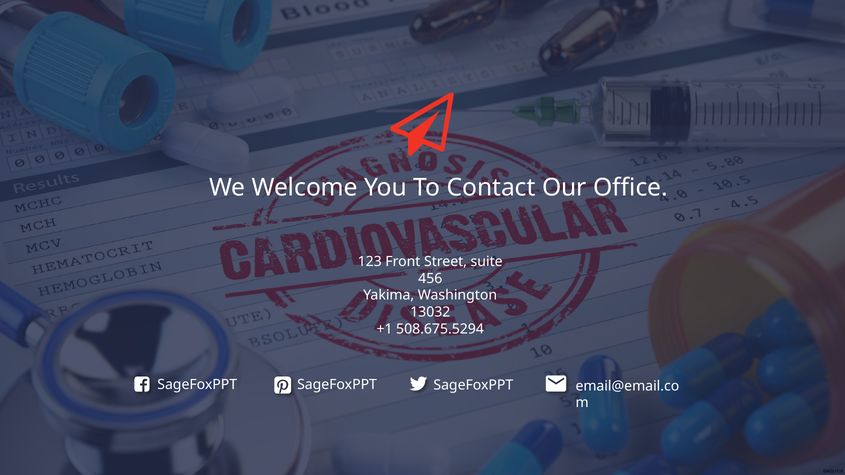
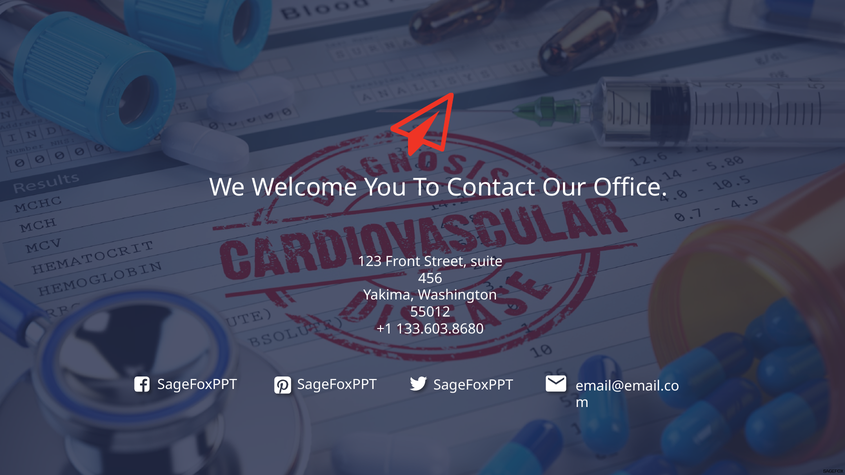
13032: 13032 -> 55012
508.675.5294: 508.675.5294 -> 133.603.8680
